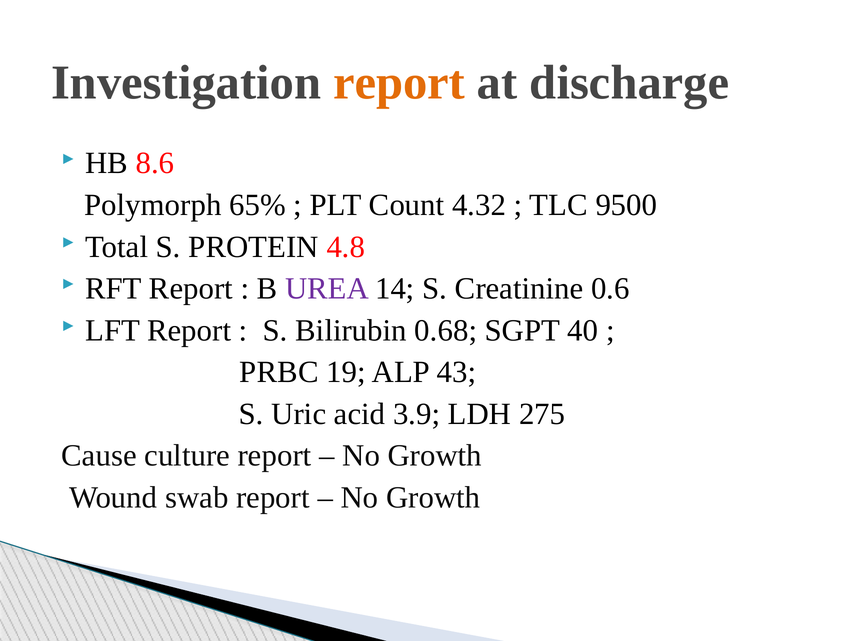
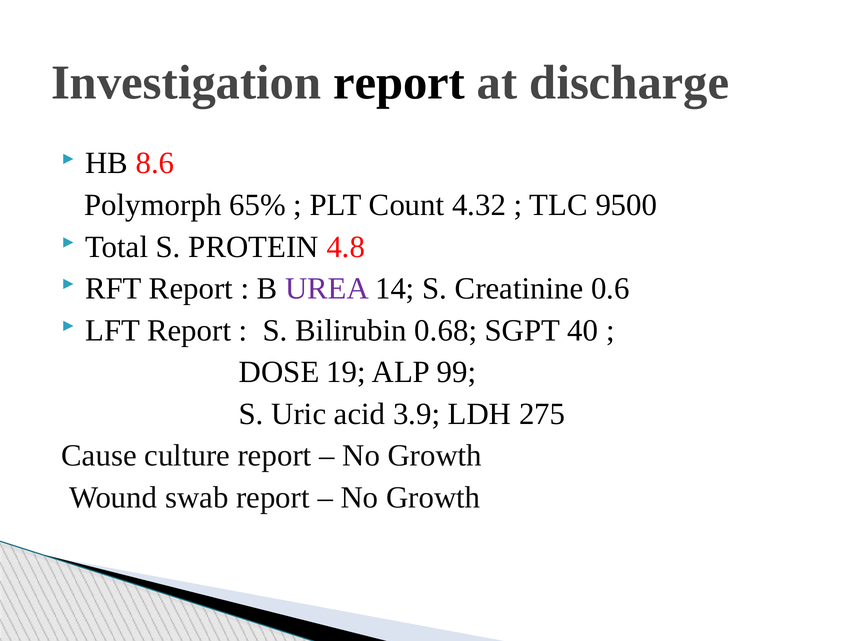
report at (399, 82) colour: orange -> black
PRBC: PRBC -> DOSE
43: 43 -> 99
